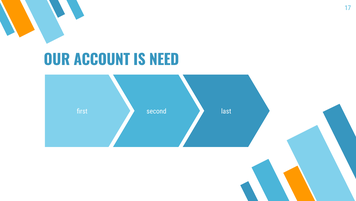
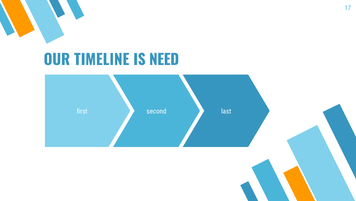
ACCOUNT: ACCOUNT -> TIMELINE
